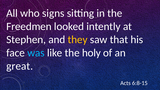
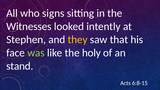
Freedmen: Freedmen -> Witnesses
was colour: light blue -> light green
great: great -> stand
